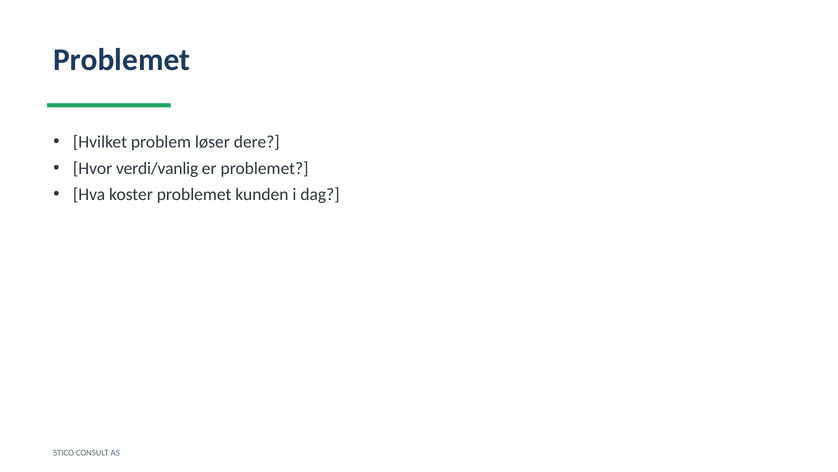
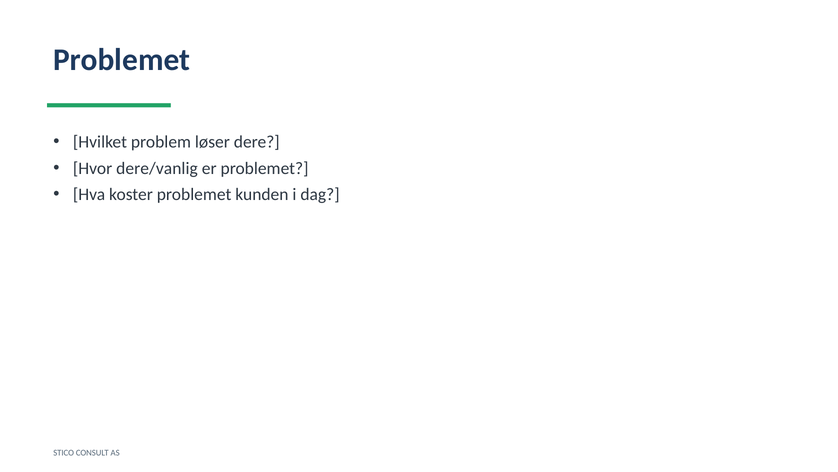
verdi/vanlig: verdi/vanlig -> dere/vanlig
